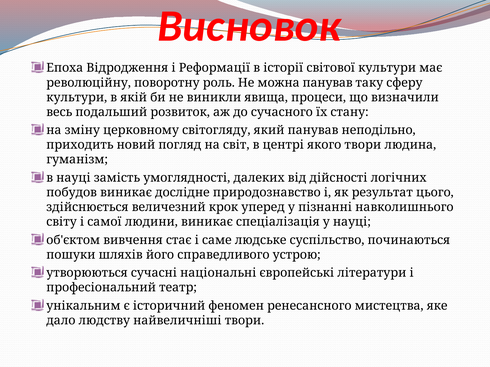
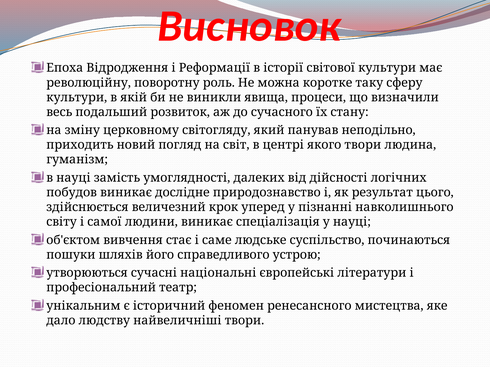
можна панував: панував -> коротке
